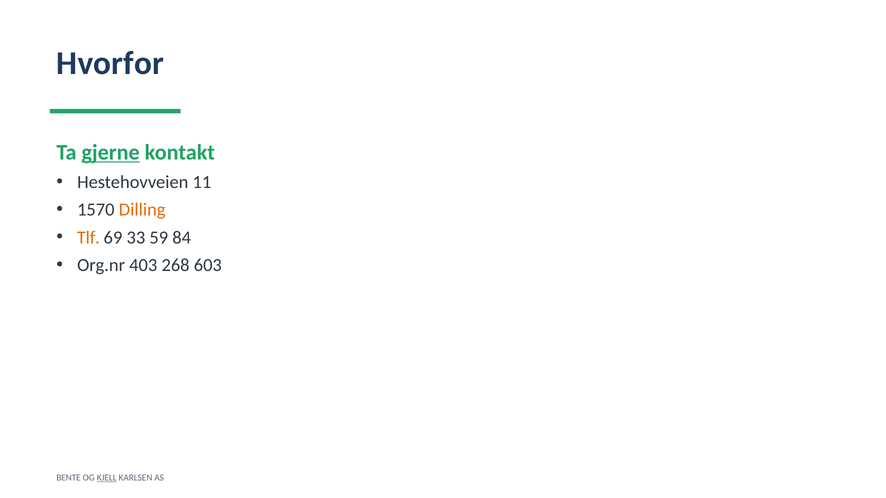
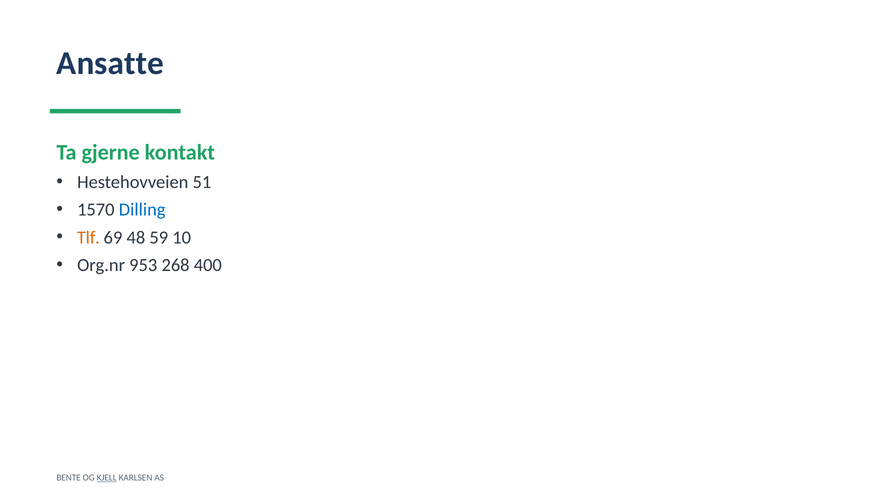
Hvorfor: Hvorfor -> Ansatte
gjerne underline: present -> none
11: 11 -> 51
Dilling colour: orange -> blue
33: 33 -> 48
84: 84 -> 10
403: 403 -> 953
603: 603 -> 400
